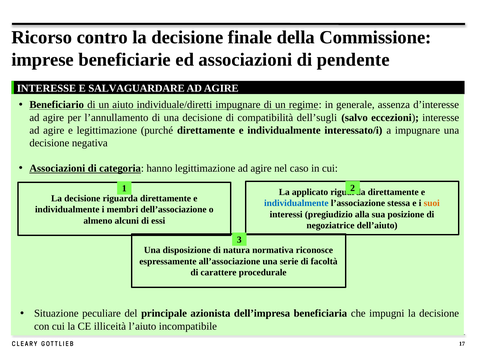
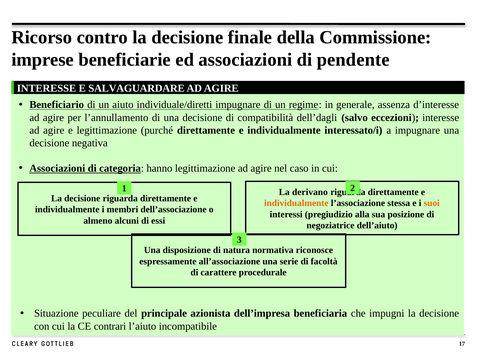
dell’sugli: dell’sugli -> dell’dagli
applicato: applicato -> derivano
individualmente at (296, 203) colour: blue -> orange
illiceità: illiceità -> contrari
